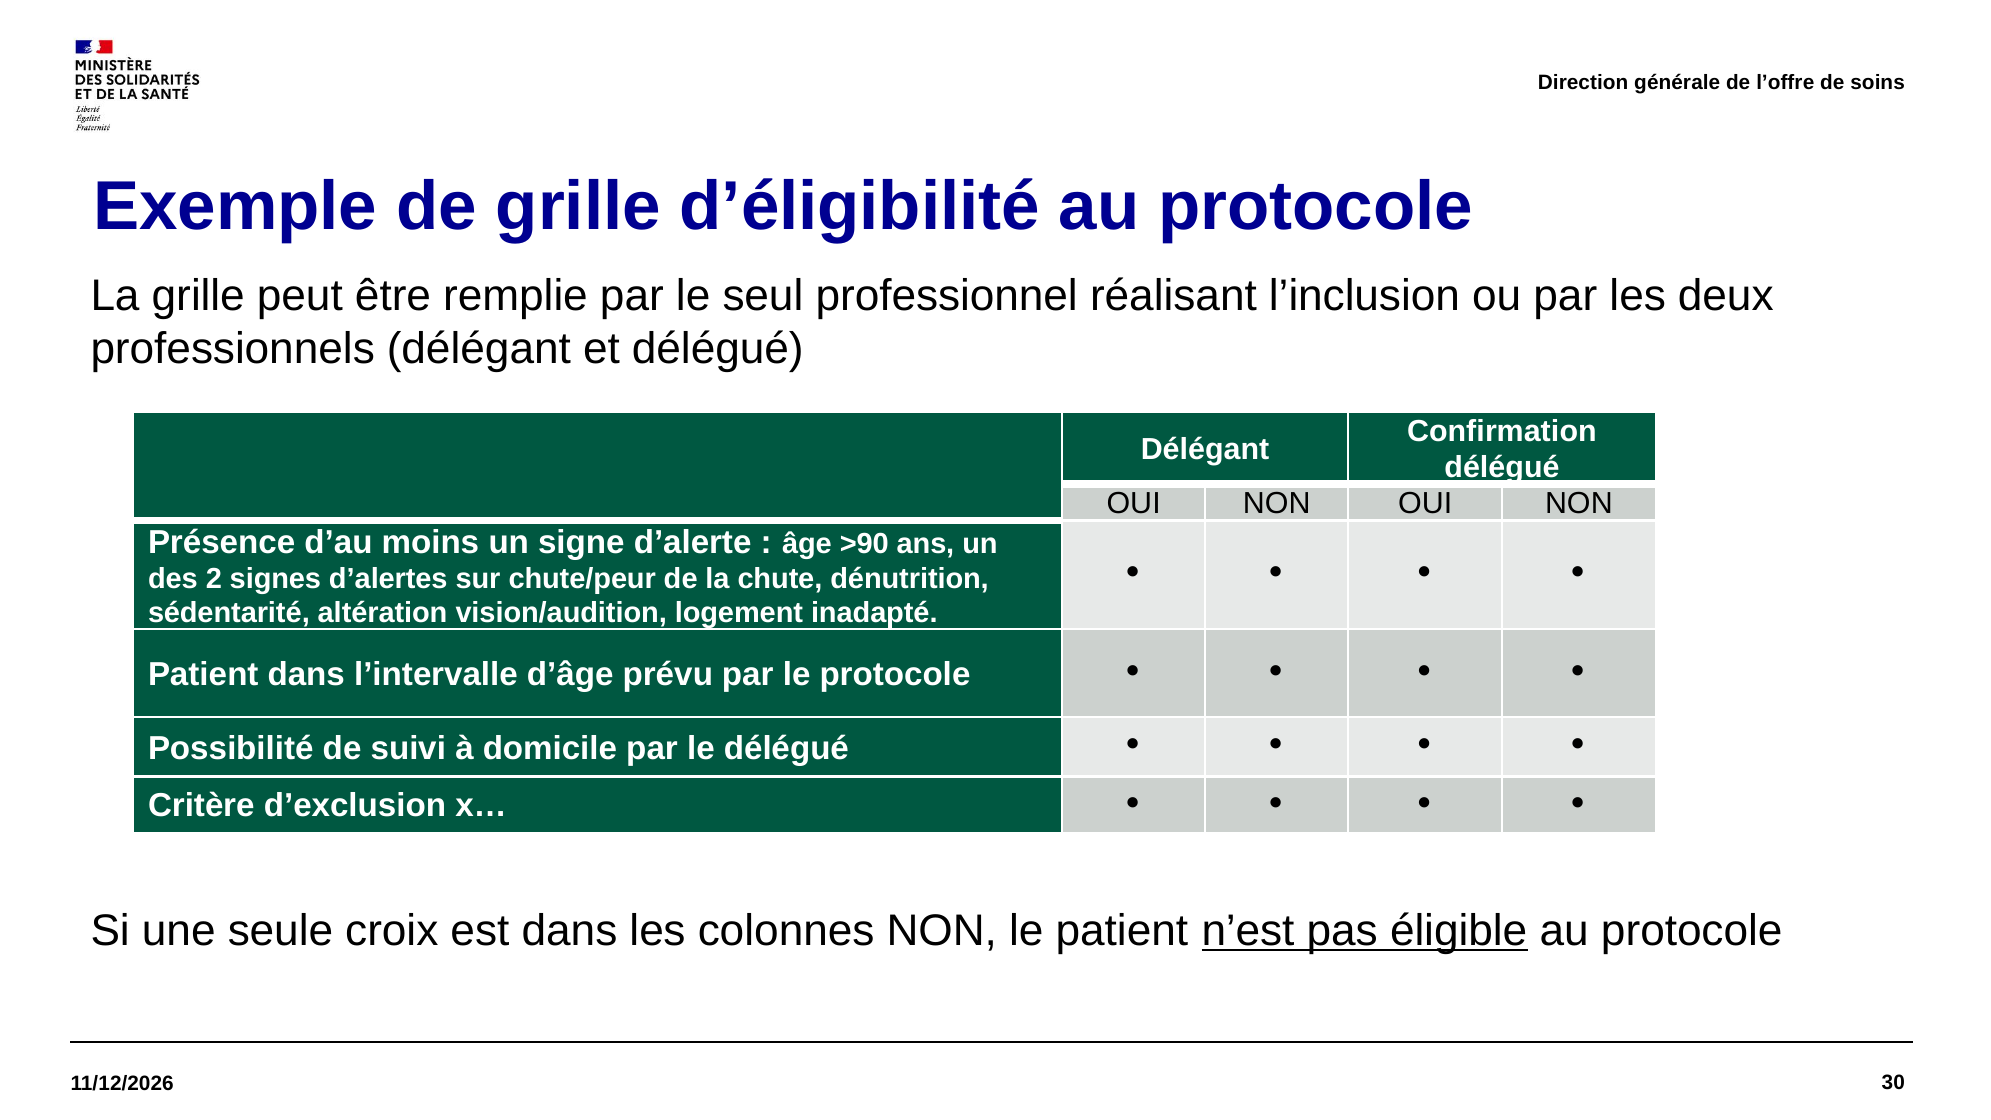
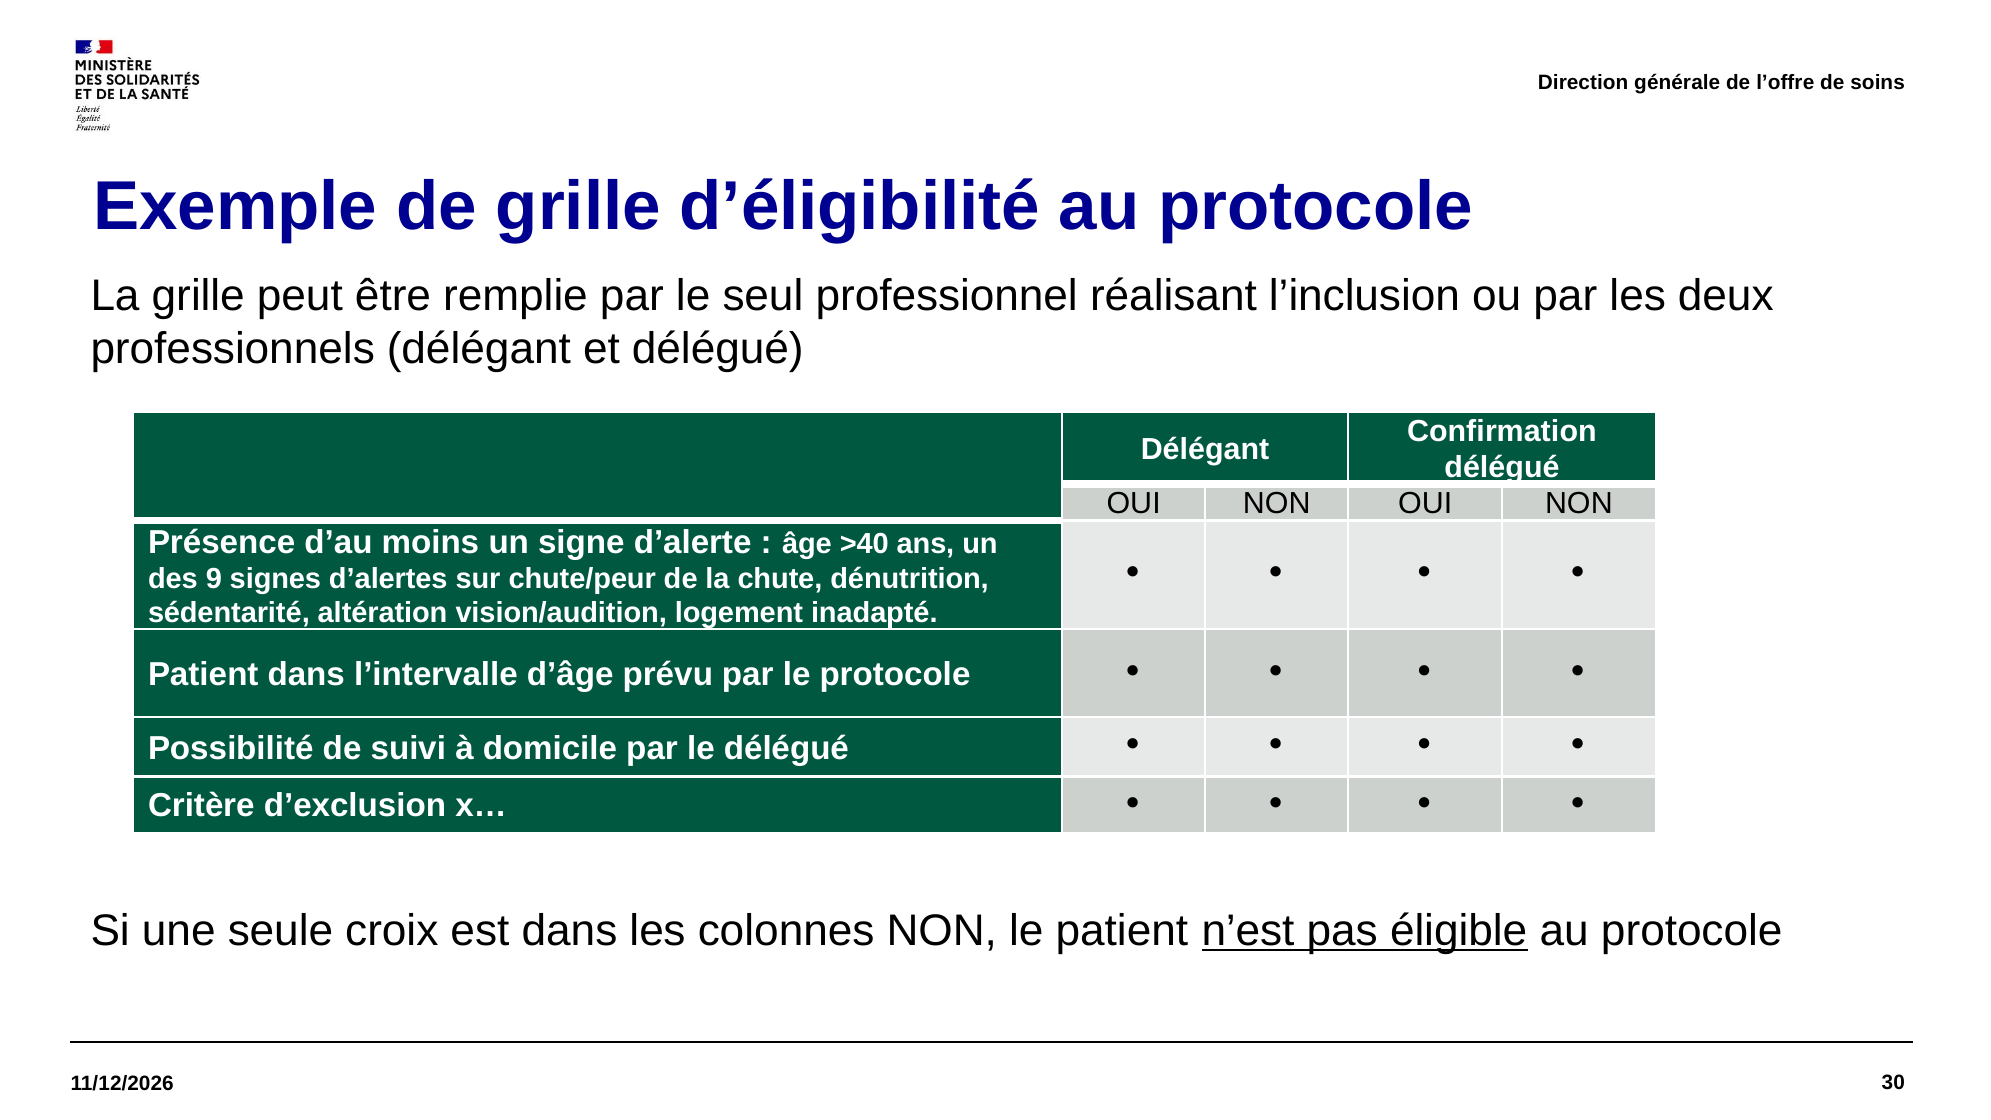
>90: >90 -> >40
2: 2 -> 9
